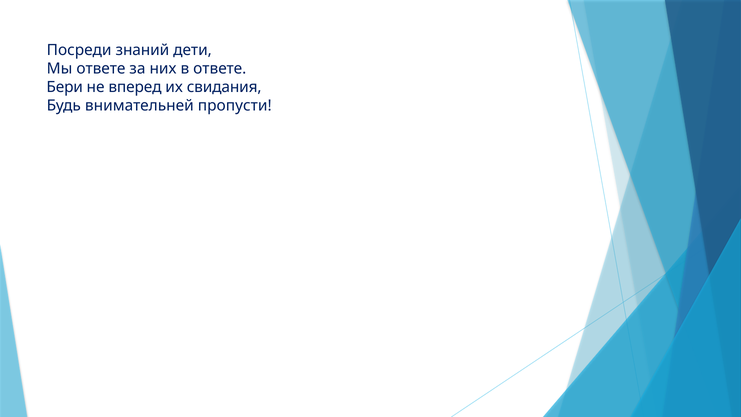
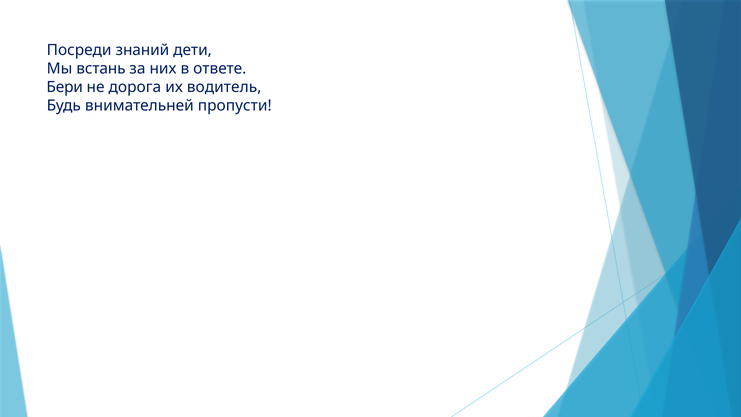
Мы ответе: ответе -> встань
вперед: вперед -> дорога
свидания: свидания -> водитель
